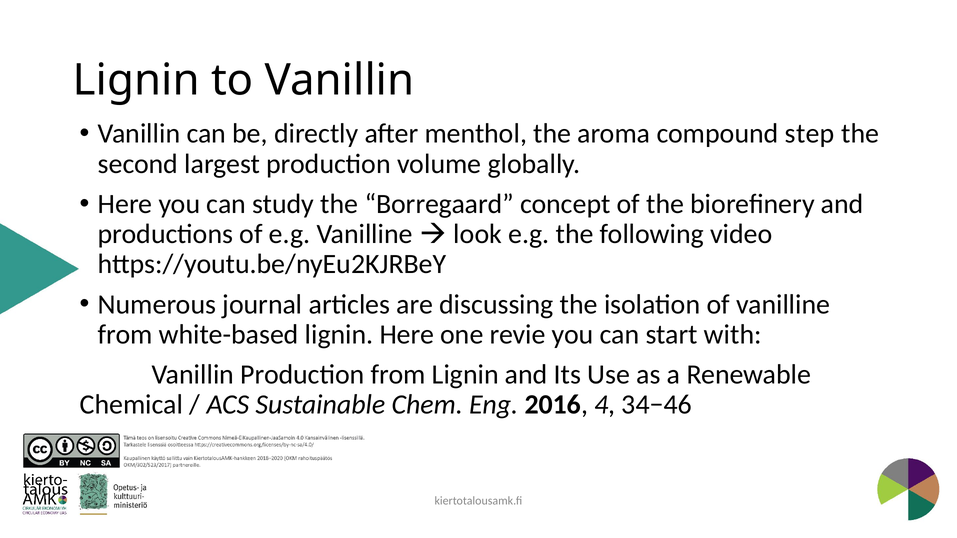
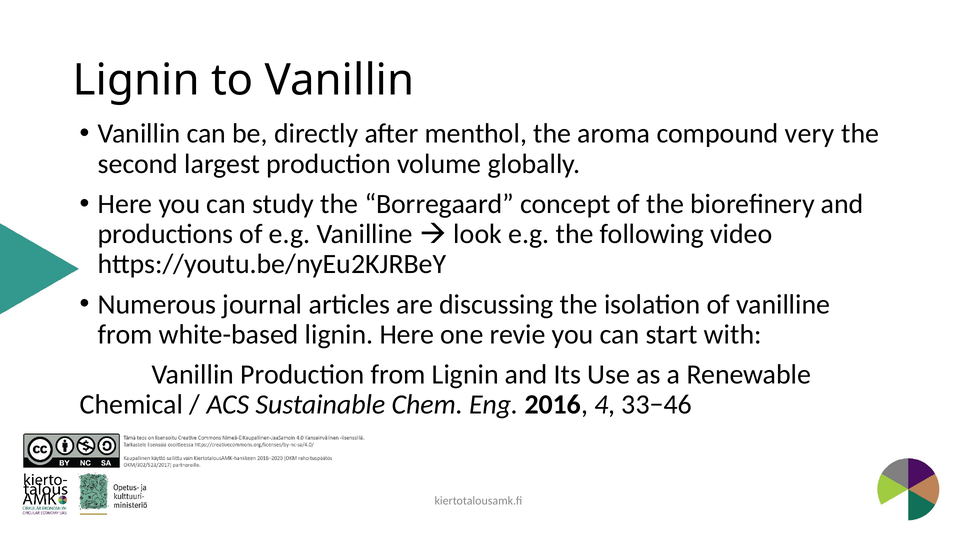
step: step -> very
34−46: 34−46 -> 33−46
